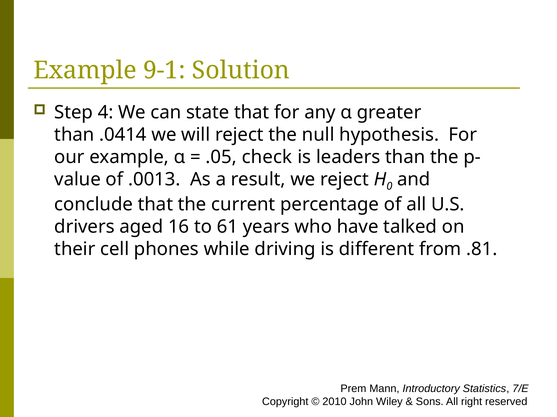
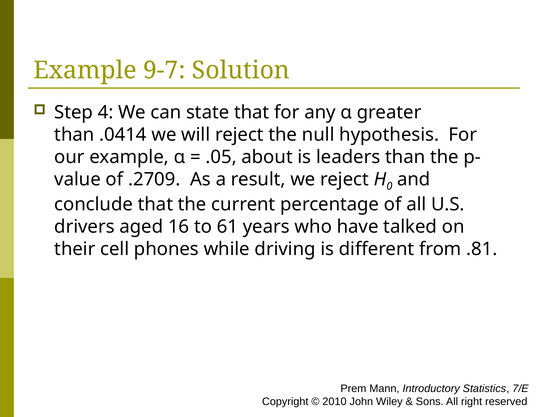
9-1: 9-1 -> 9-7
check: check -> about
.0013: .0013 -> .2709
